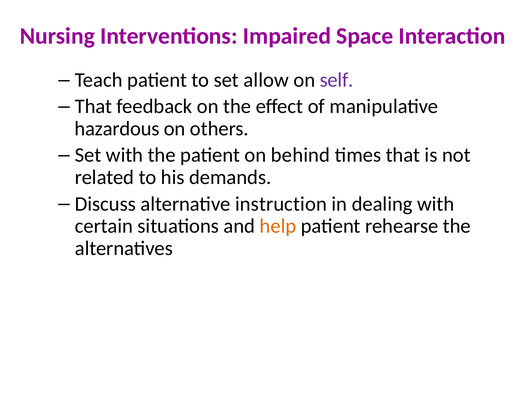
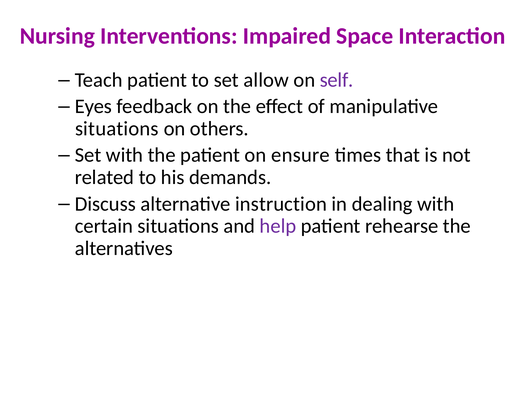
That at (93, 106): That -> Eyes
hazardous at (117, 129): hazardous -> situations
behind: behind -> ensure
help colour: orange -> purple
